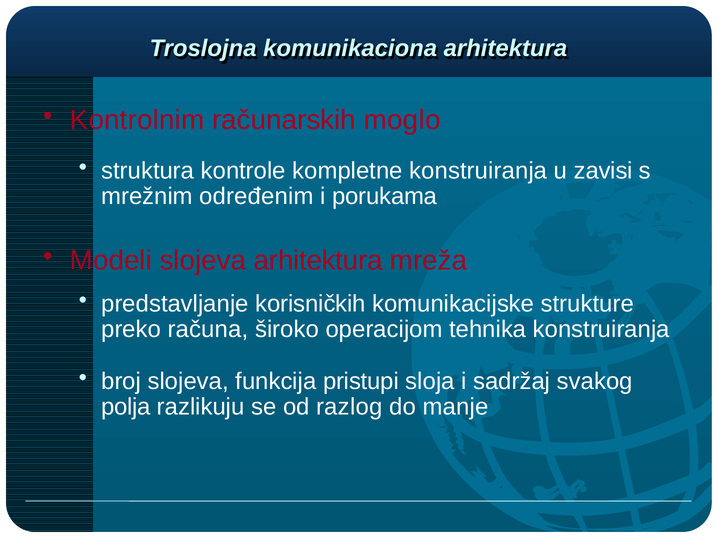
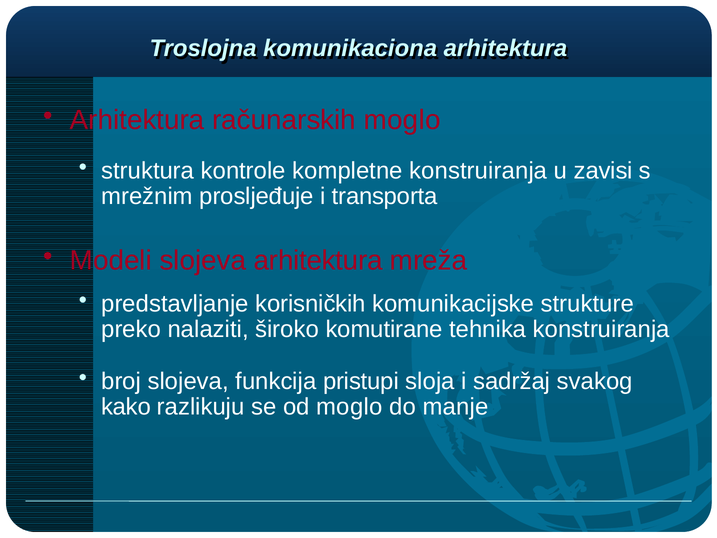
Kontrolnim at (137, 120): Kontrolnim -> Arhitektura
određenim: određenim -> prosljeđuje
porukama: porukama -> transporta
računa: računa -> nalaziti
operacijom: operacijom -> komutirane
polja: polja -> kako
od razlog: razlog -> moglo
